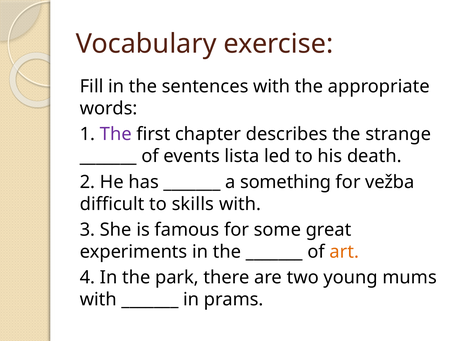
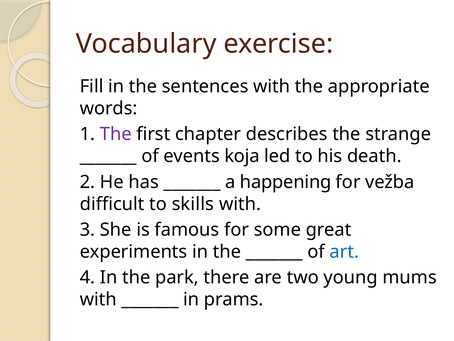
lista: lista -> koja
something: something -> happening
art colour: orange -> blue
